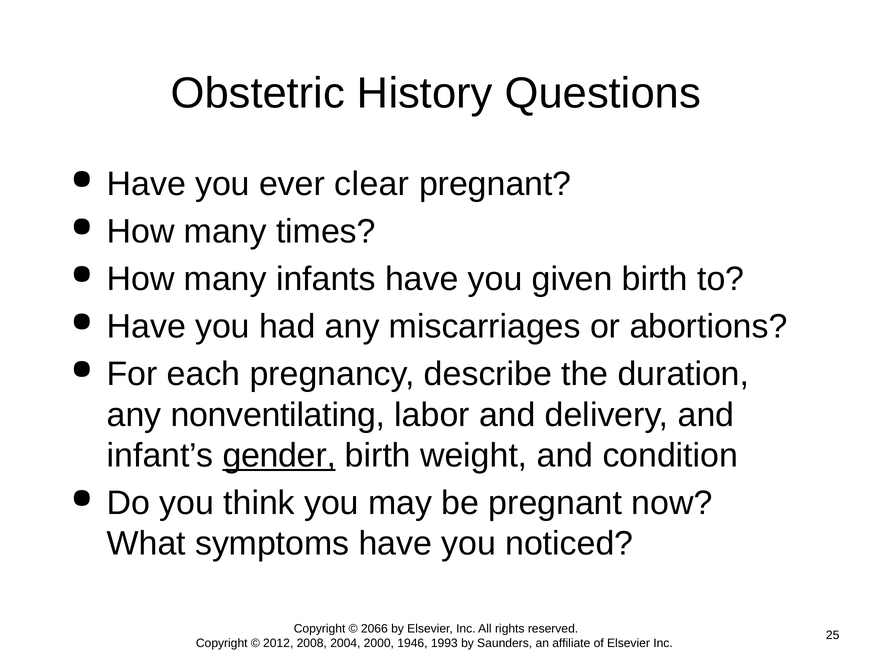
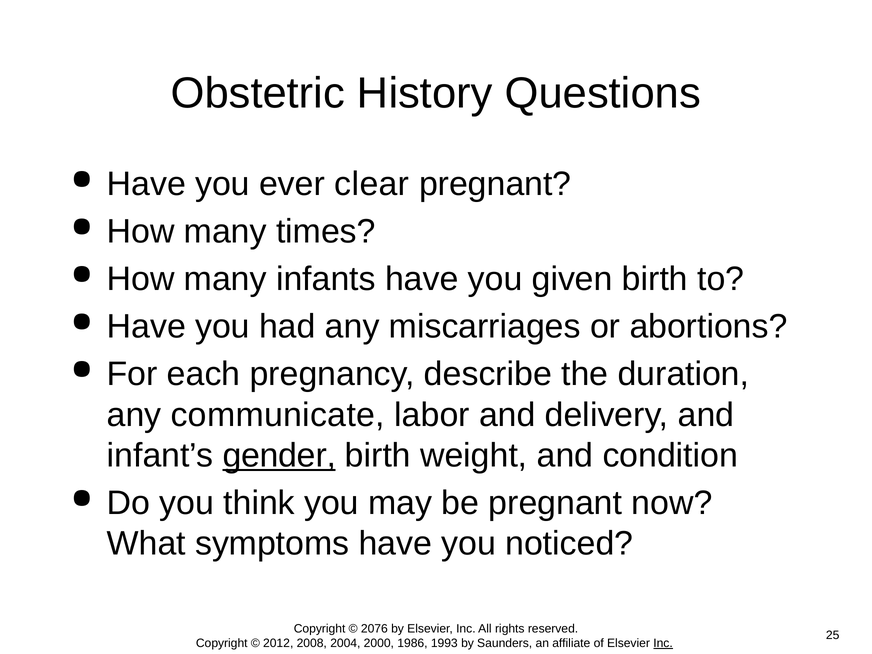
nonventilating: nonventilating -> communicate
2066: 2066 -> 2076
1946: 1946 -> 1986
Inc at (663, 643) underline: none -> present
